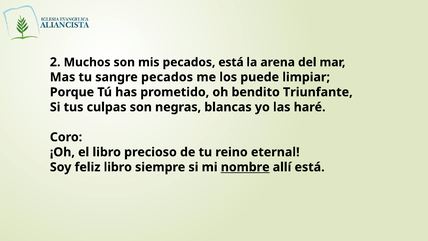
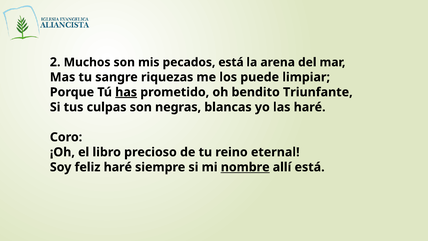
sangre pecados: pecados -> riquezas
has underline: none -> present
feliz libro: libro -> haré
